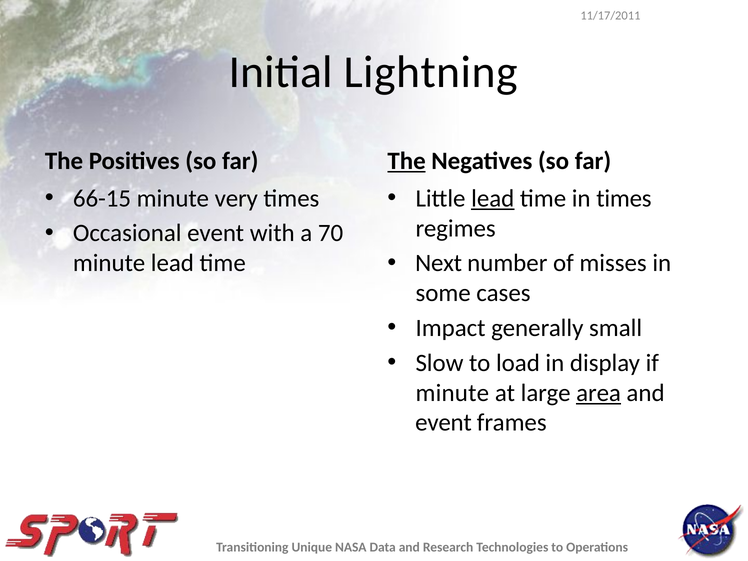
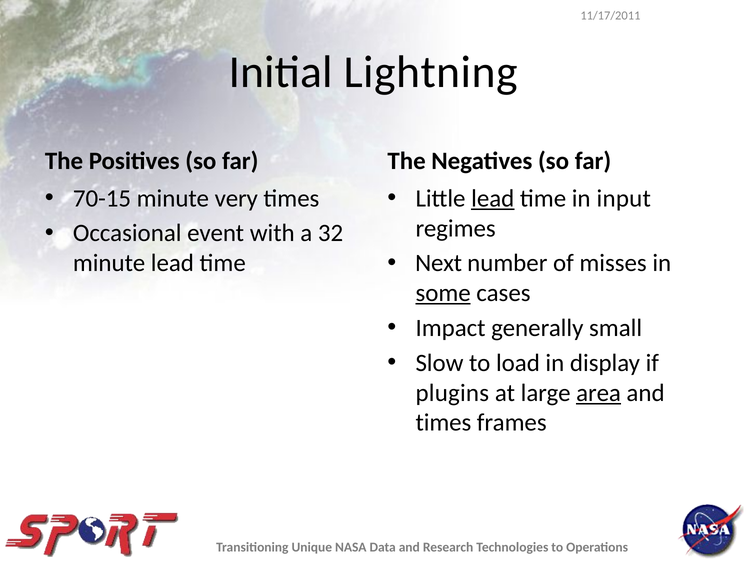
The at (407, 161) underline: present -> none
66-15: 66-15 -> 70-15
in times: times -> input
70: 70 -> 32
some underline: none -> present
minute at (452, 393): minute -> plugins
event at (443, 423): event -> times
